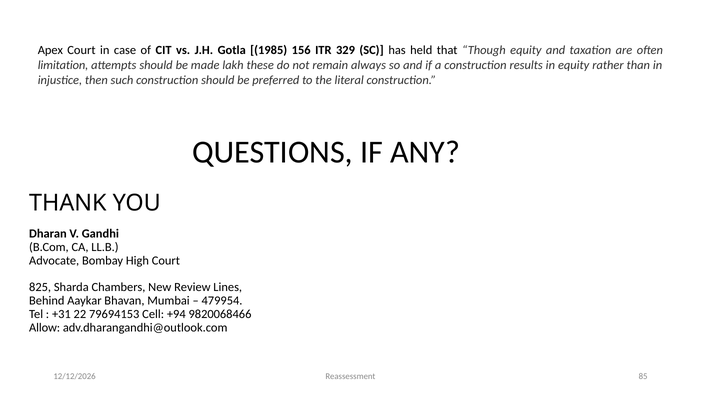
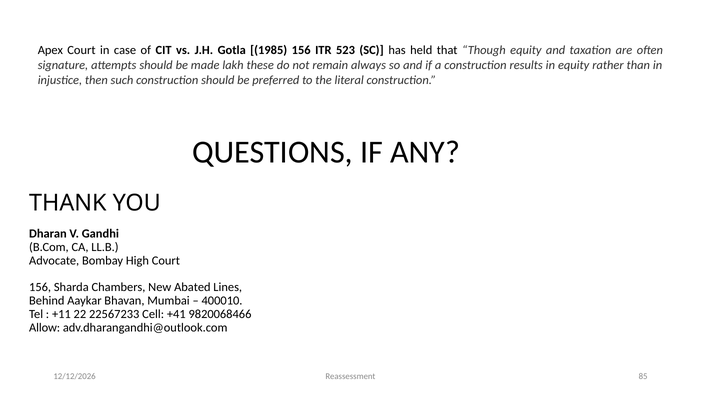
329: 329 -> 523
limitation: limitation -> signature
825 at (40, 288): 825 -> 156
Review: Review -> Abated
479954: 479954 -> 400010
+31: +31 -> +11
79694153: 79694153 -> 22567233
+94: +94 -> +41
